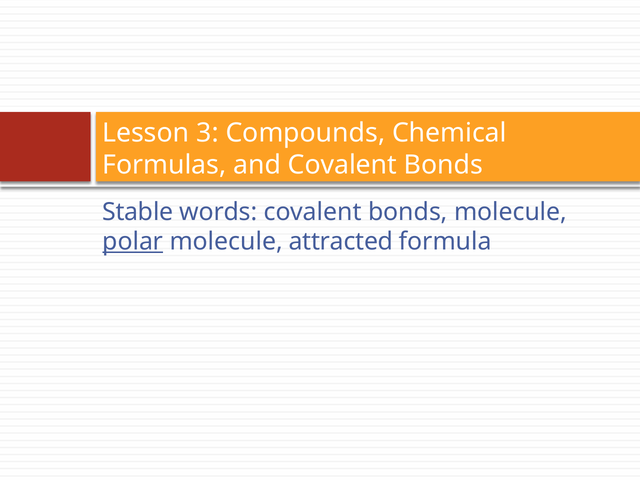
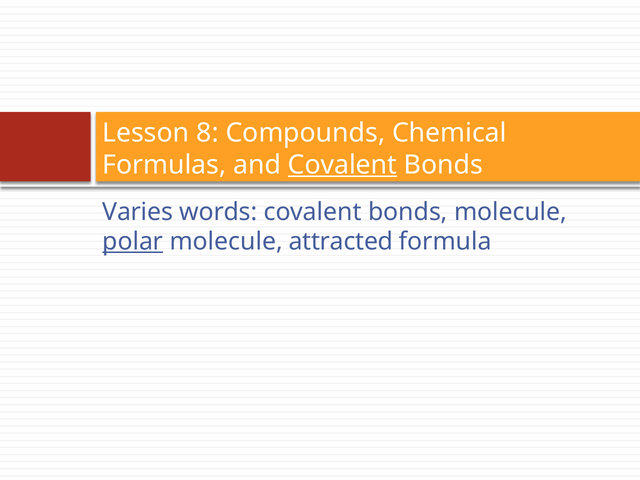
3: 3 -> 8
Covalent at (342, 165) underline: none -> present
Stable: Stable -> Varies
